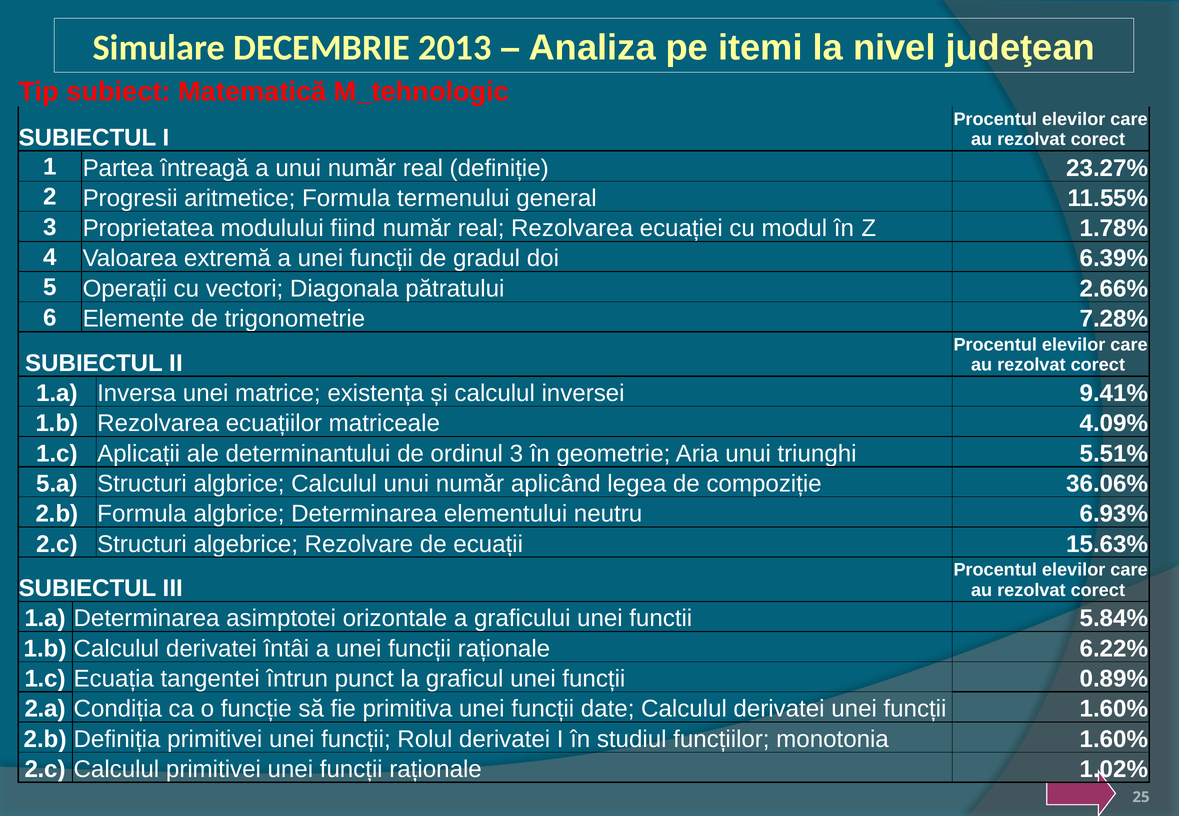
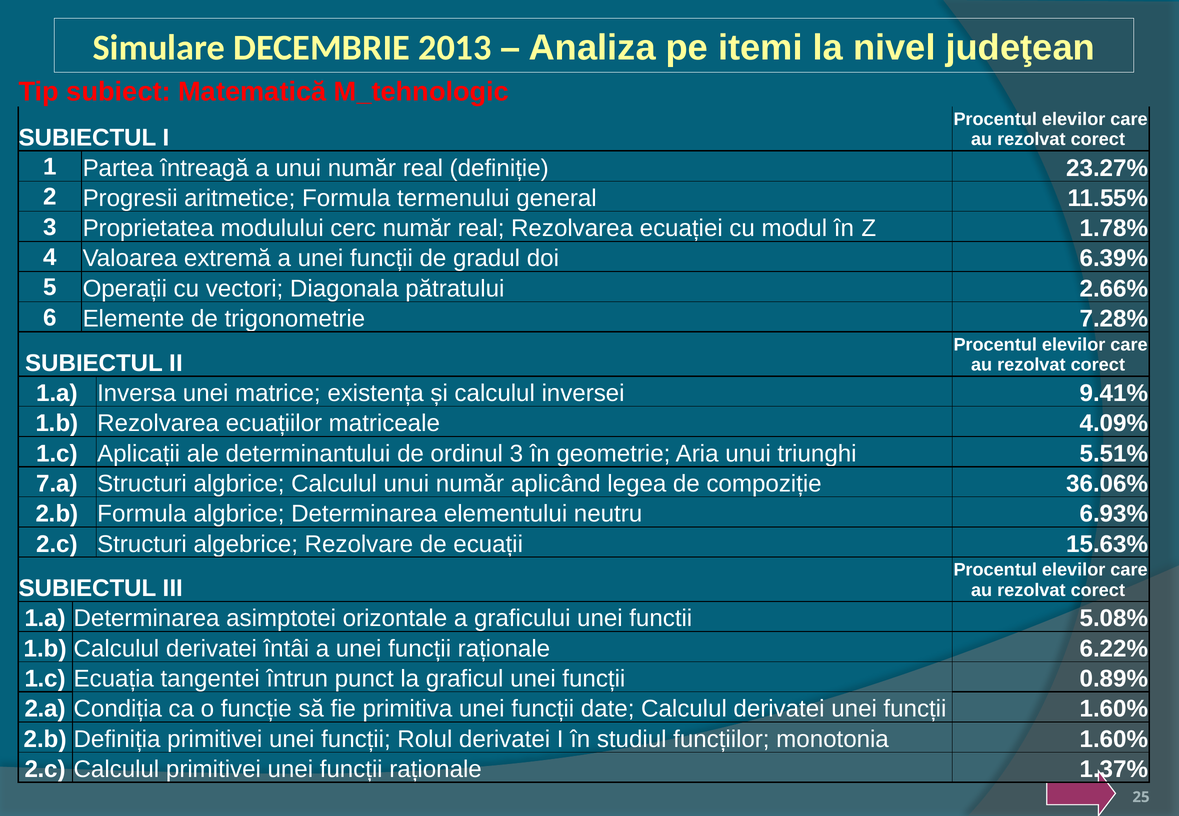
fiind: fiind -> cerc
5.a: 5.a -> 7.a
5.84%: 5.84% -> 5.08%
1.02%: 1.02% -> 1.37%
